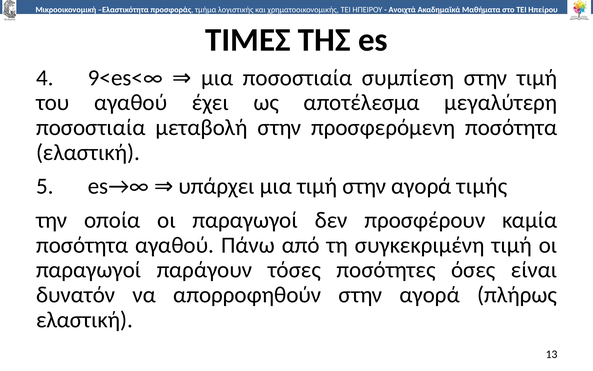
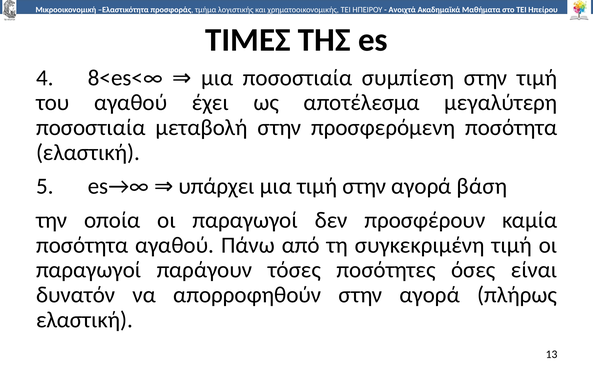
9<es<∞: 9<es<∞ -> 8<es<∞
τιµής: τιµής -> βάση
